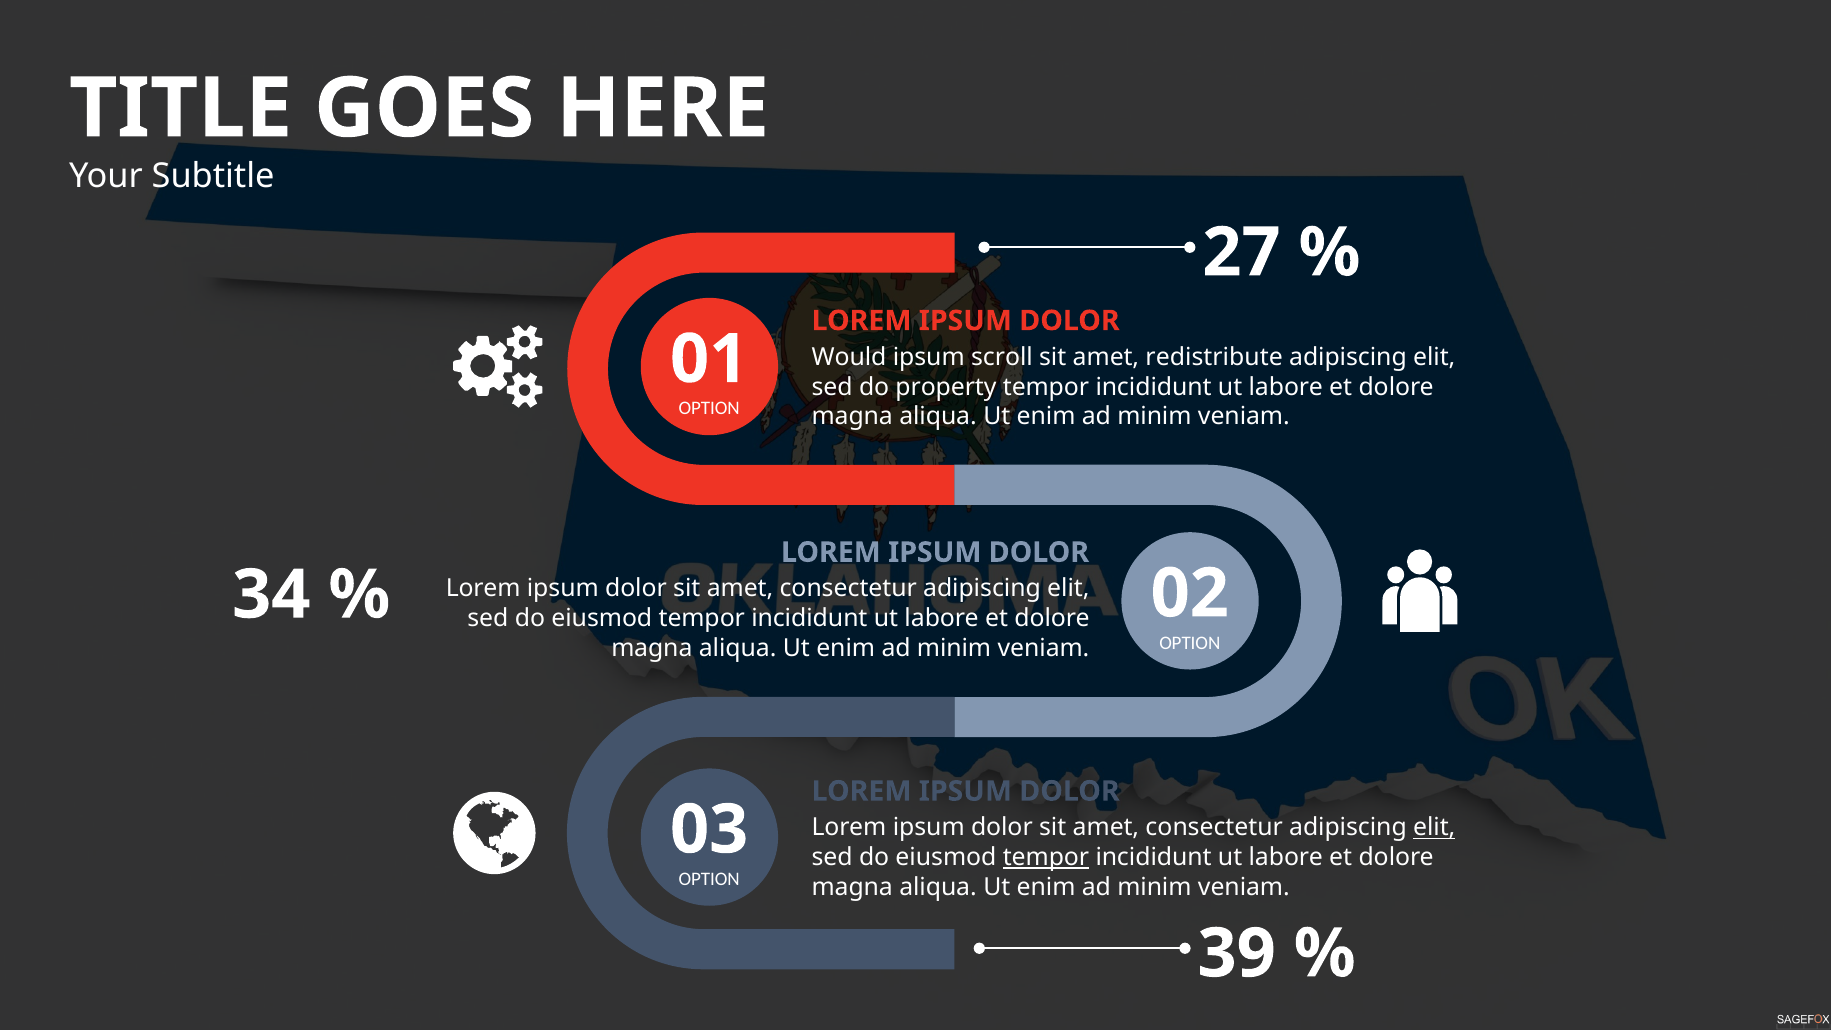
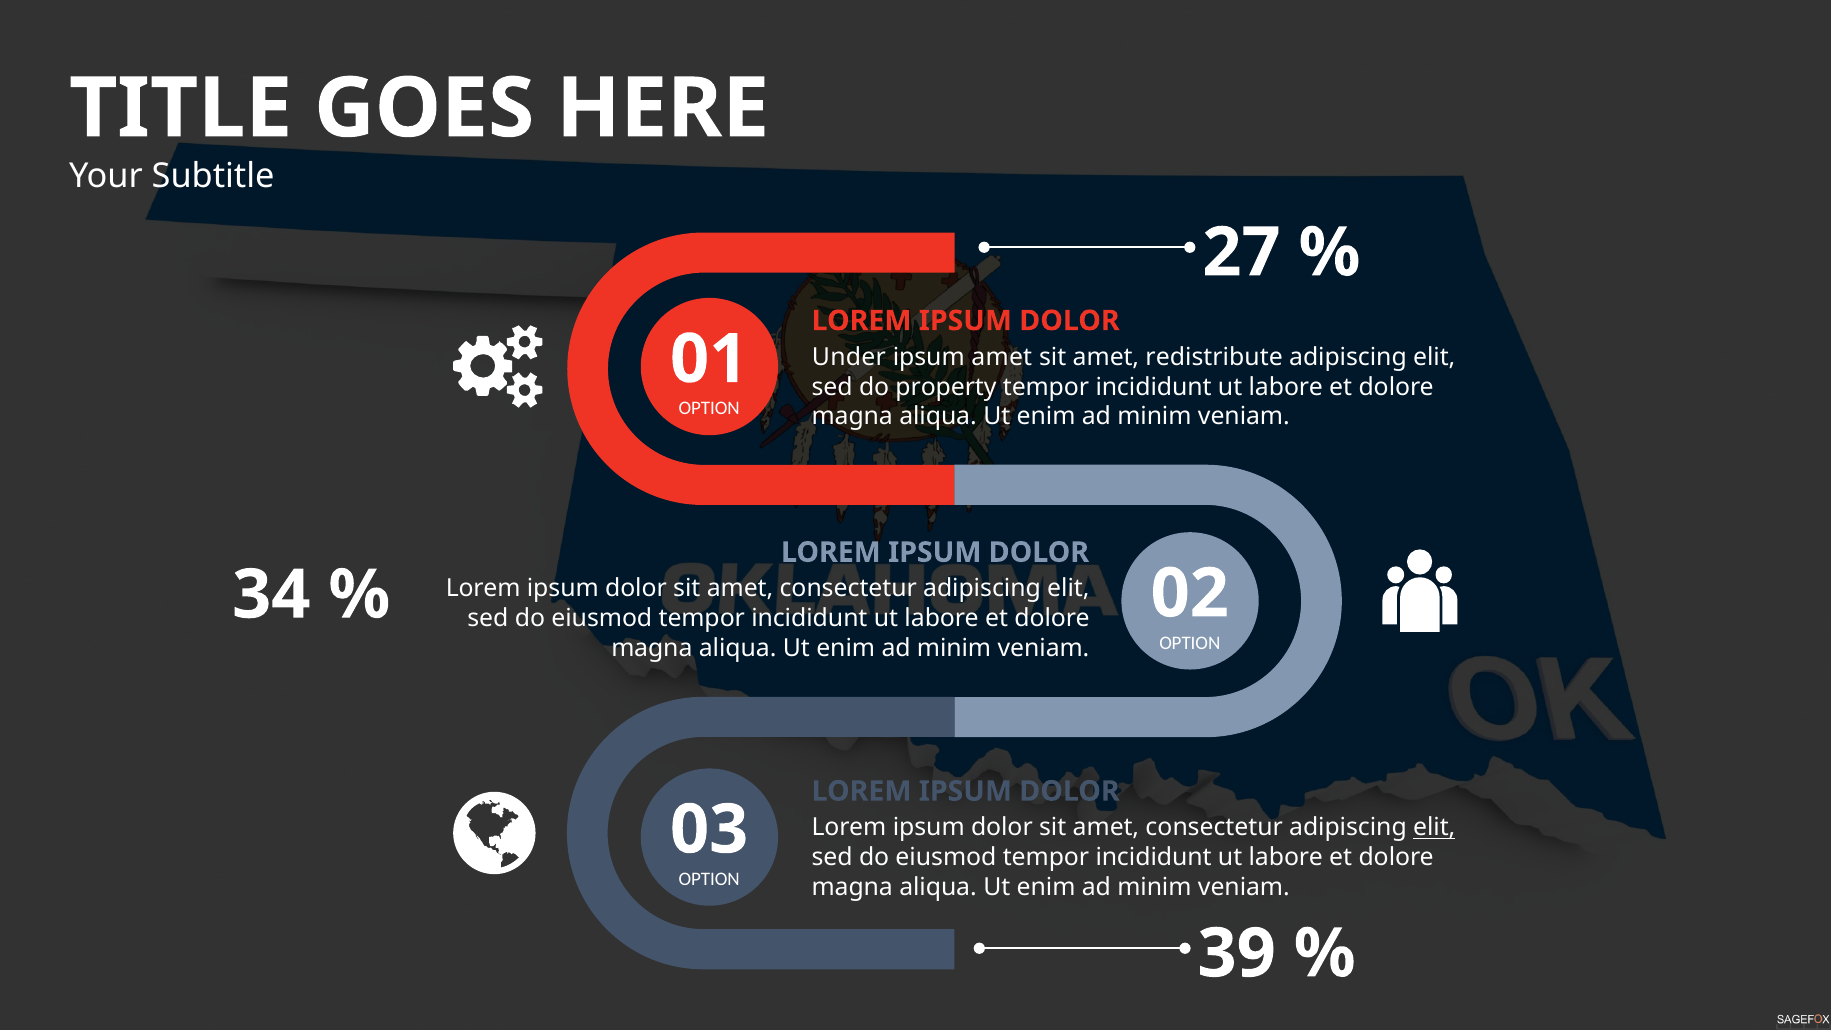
Would: Would -> Under
ipsum scroll: scroll -> amet
tempor at (1046, 857) underline: present -> none
